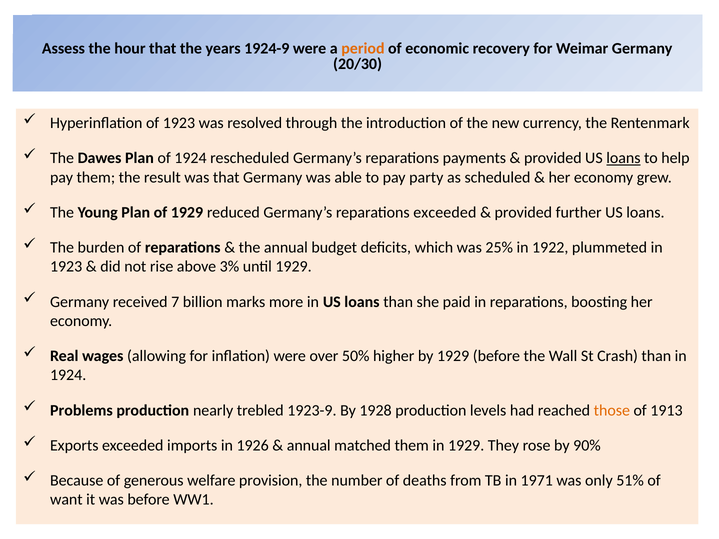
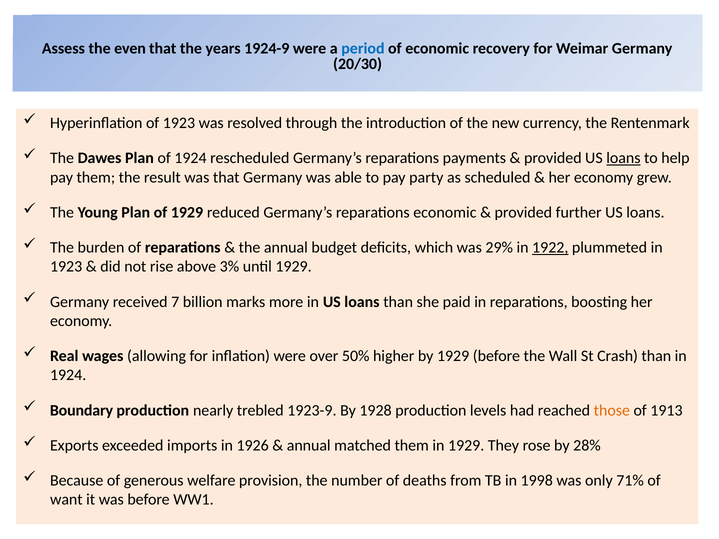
hour: hour -> even
period colour: orange -> blue
reparations exceeded: exceeded -> economic
25%: 25% -> 29%
1922 underline: none -> present
Problems: Problems -> Boundary
90%: 90% -> 28%
1971: 1971 -> 1998
51%: 51% -> 71%
